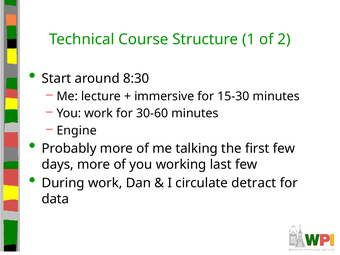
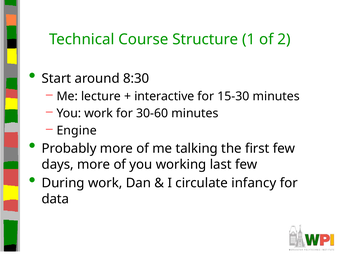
immersive: immersive -> interactive
detract: detract -> infancy
